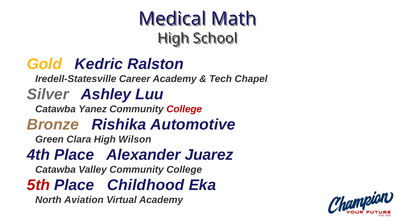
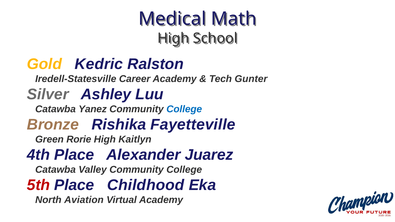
Chapel: Chapel -> Gunter
College at (184, 109) colour: red -> blue
Automotive: Automotive -> Fayetteville
Clara: Clara -> Rorie
Wilson: Wilson -> Kaitlyn
